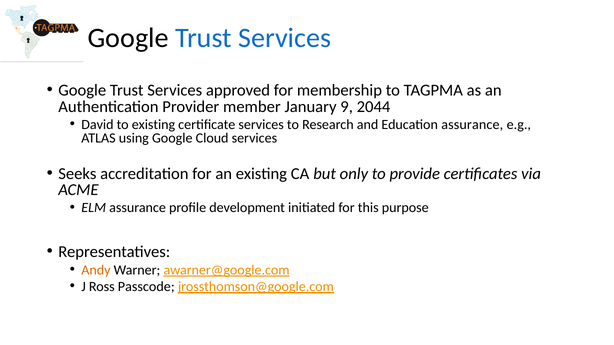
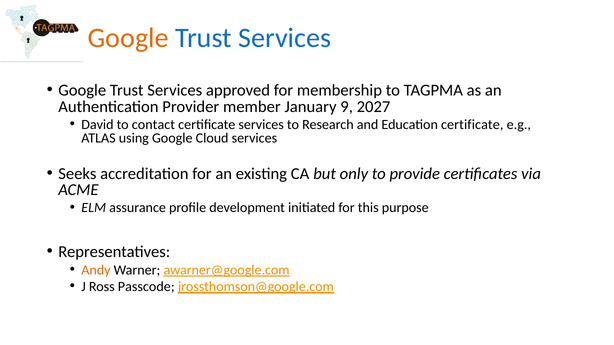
Google at (128, 38) colour: black -> orange
2044: 2044 -> 2027
to existing: existing -> contact
Education assurance: assurance -> certificate
